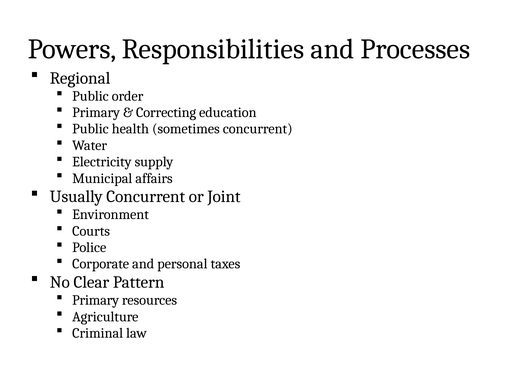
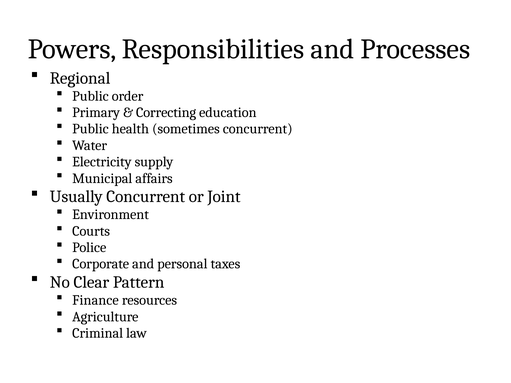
Primary at (96, 300): Primary -> Finance
